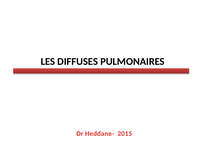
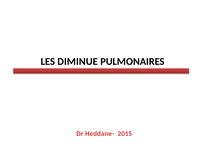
DIFFUSES: DIFFUSES -> DIMINUE
